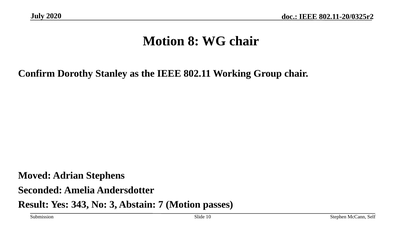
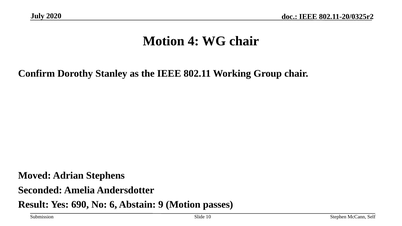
8: 8 -> 4
343: 343 -> 690
3: 3 -> 6
7: 7 -> 9
